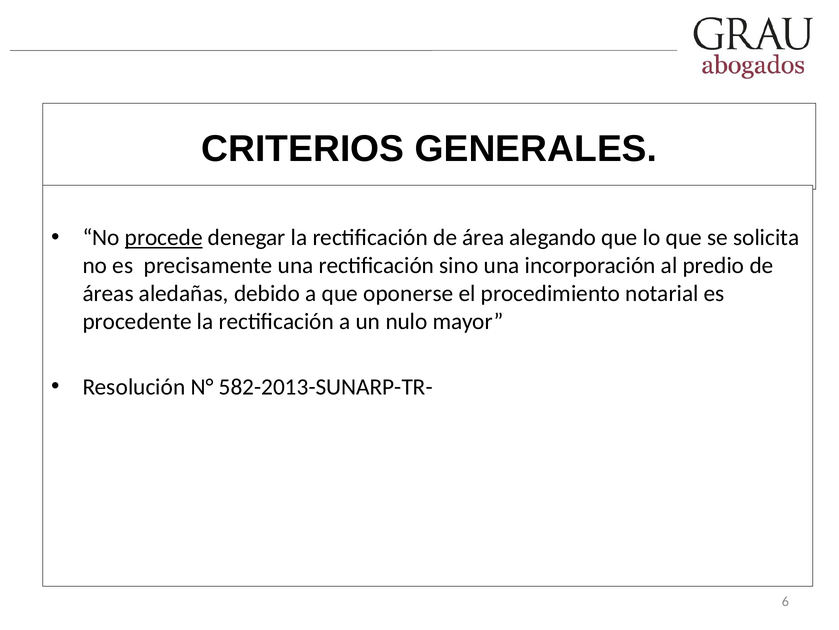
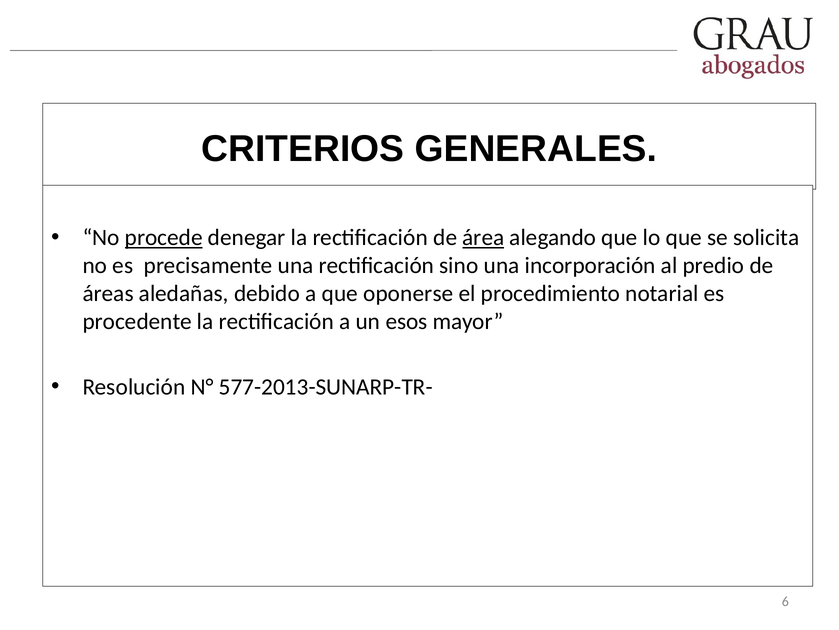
área underline: none -> present
nulo: nulo -> esos
582-2013-SUNARP-TR-: 582-2013-SUNARP-TR- -> 577-2013-SUNARP-TR-
